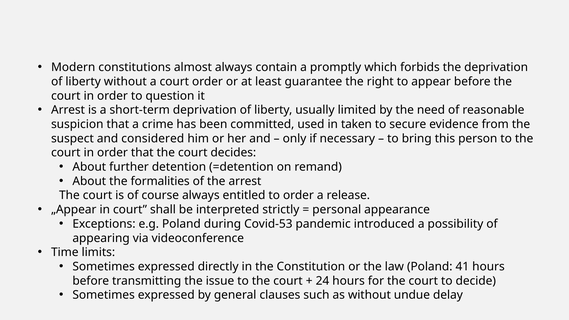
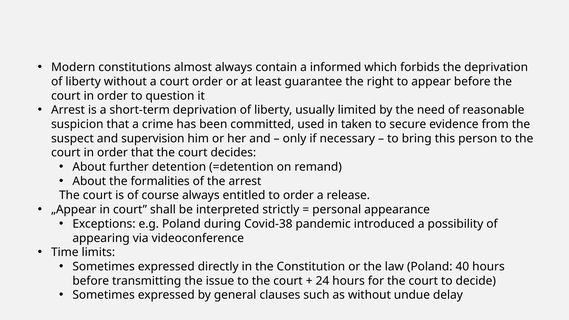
promptly: promptly -> informed
considered: considered -> supervision
Covid-53: Covid-53 -> Covid-38
41: 41 -> 40
